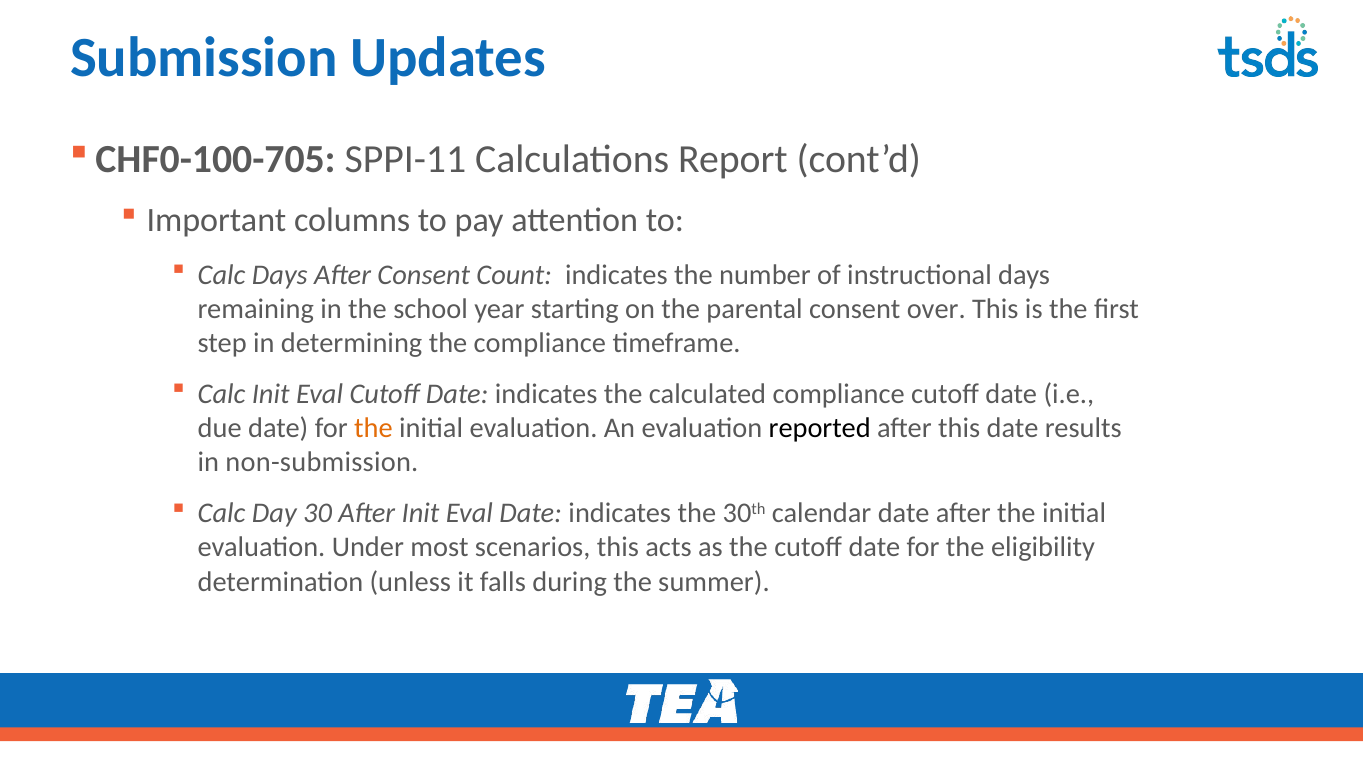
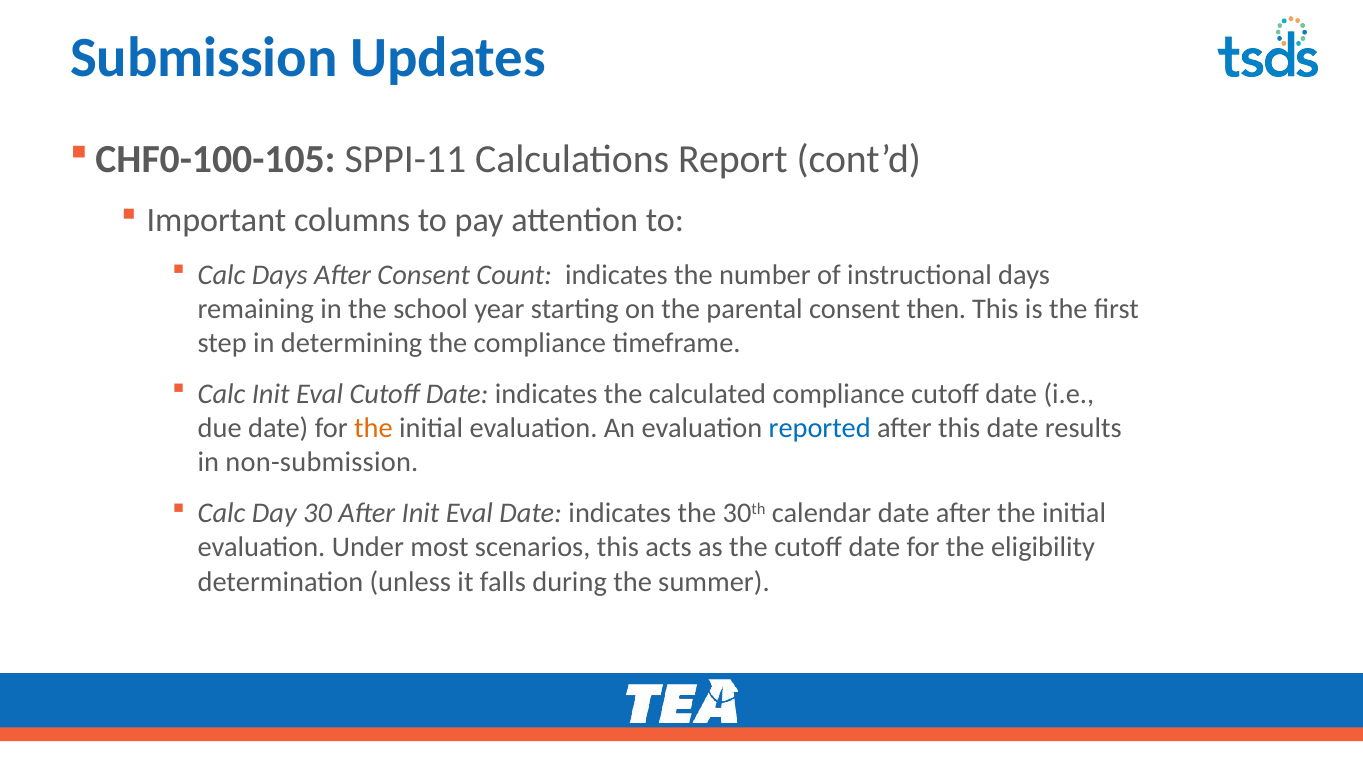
CHF0-100-705: CHF0-100-705 -> CHF0-100-105
over: over -> then
reported colour: black -> blue
